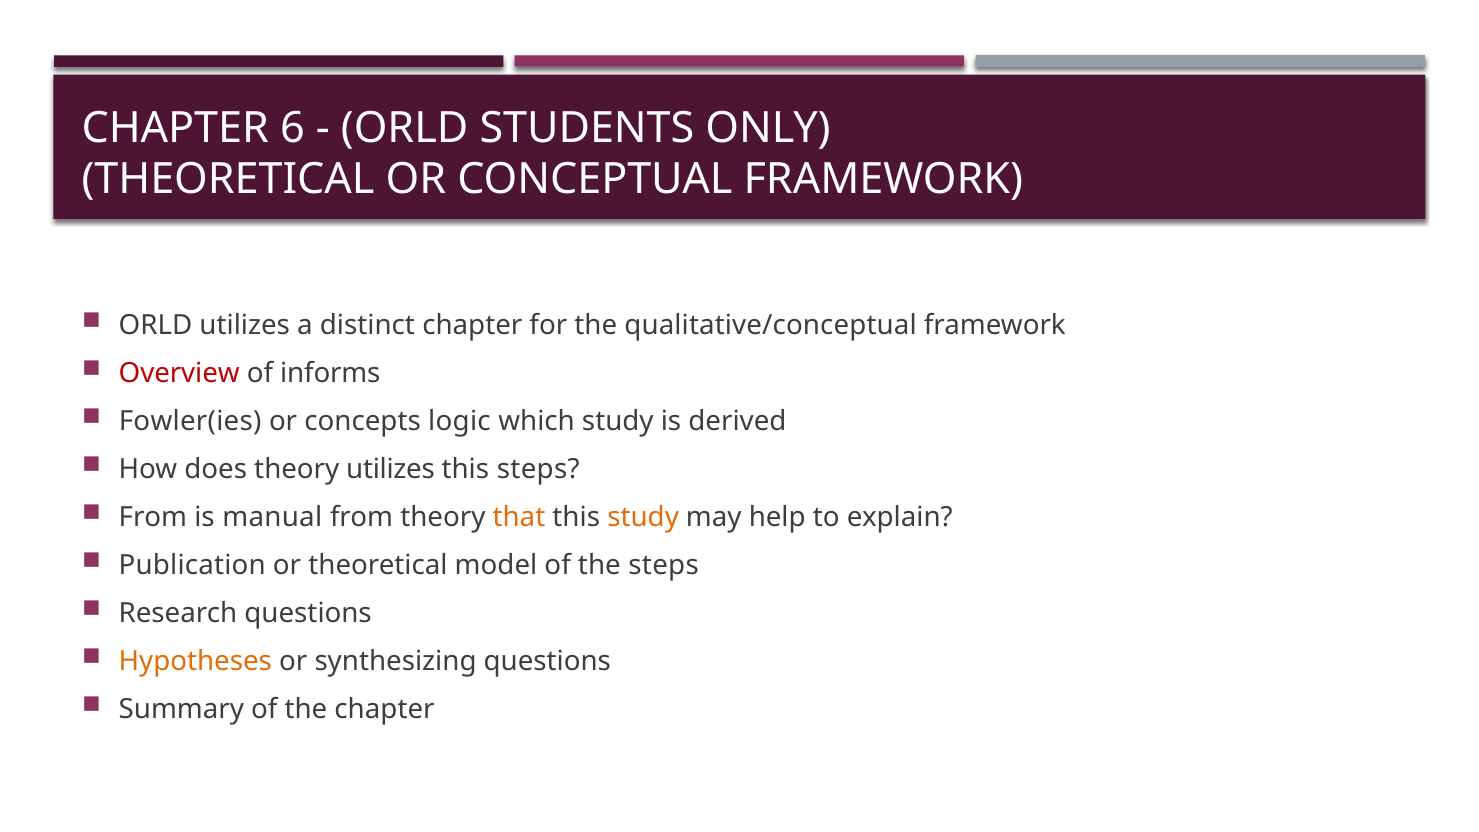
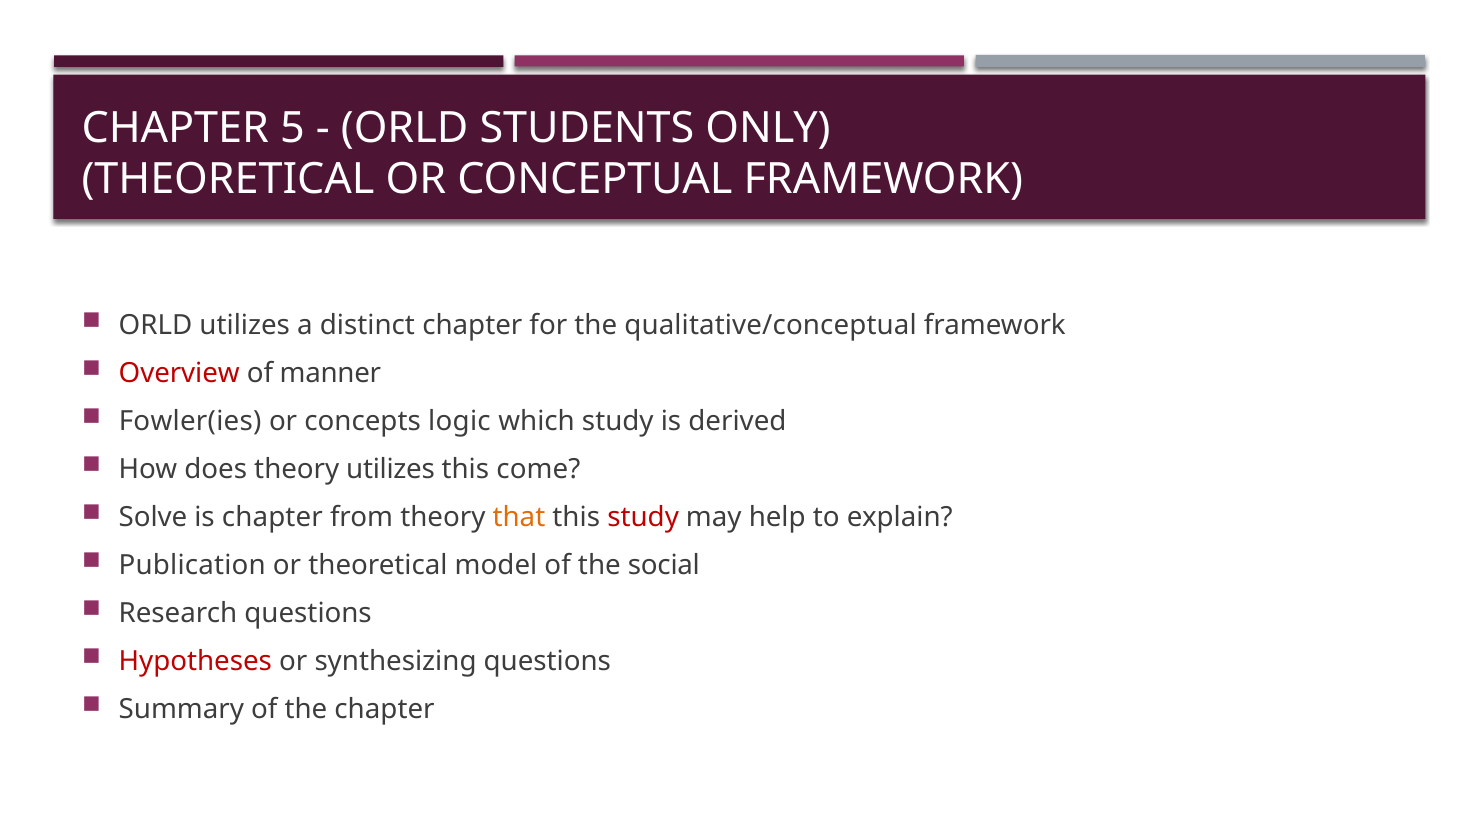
6: 6 -> 5
informs: informs -> manner
this steps: steps -> come
From at (153, 517): From -> Solve
is manual: manual -> chapter
study at (643, 517) colour: orange -> red
the steps: steps -> social
Hypotheses colour: orange -> red
